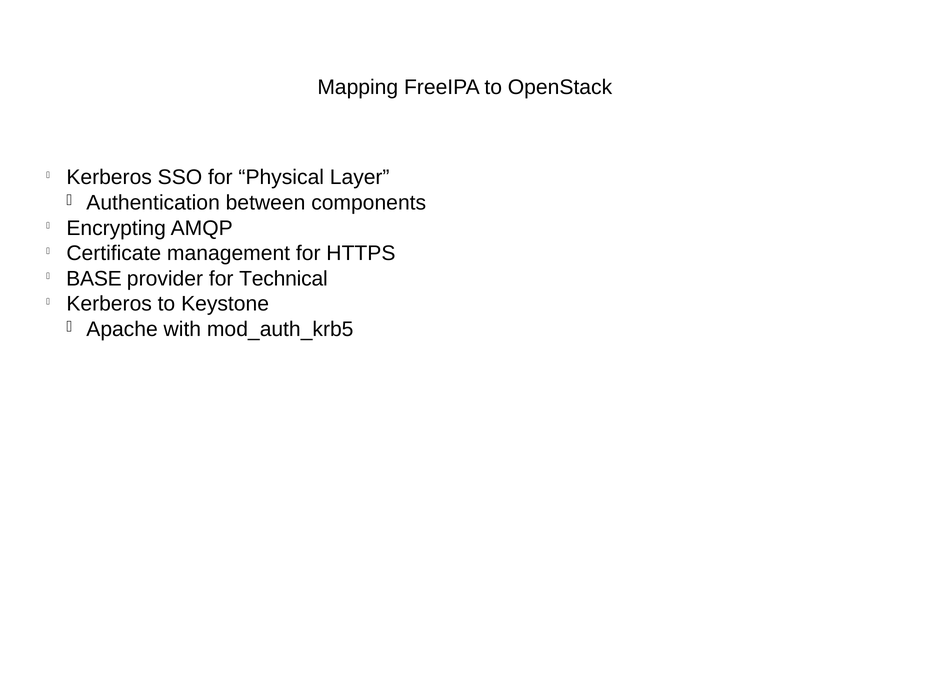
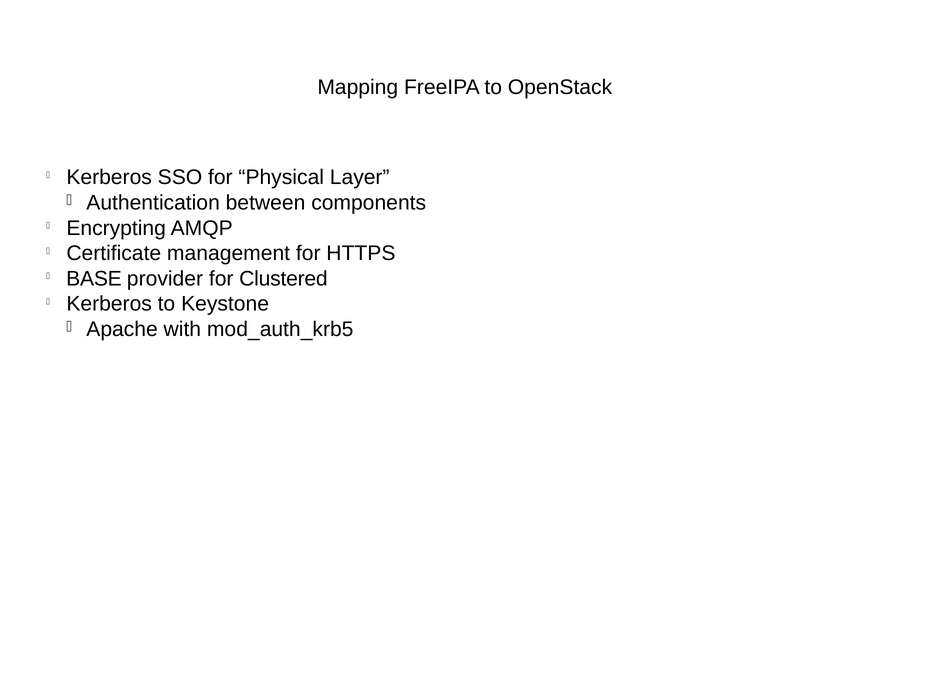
Technical: Technical -> Clustered
